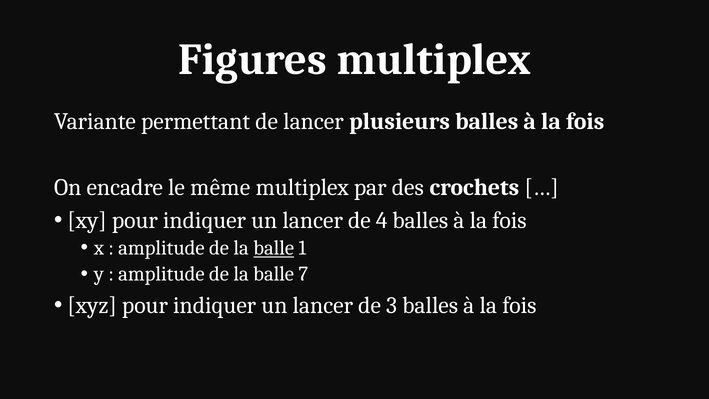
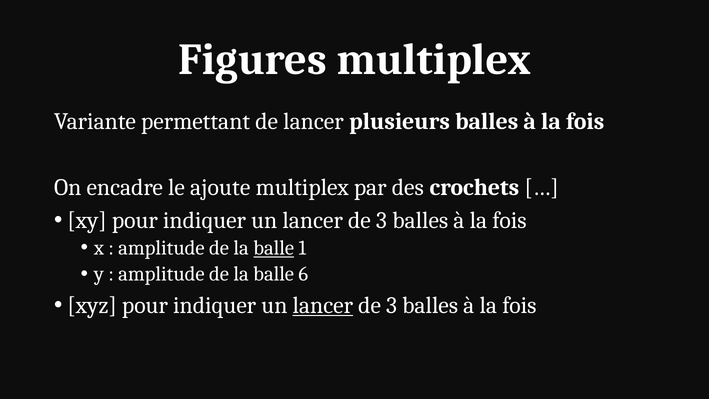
même: même -> ajoute
4 at (382, 220): 4 -> 3
7: 7 -> 6
lancer at (323, 305) underline: none -> present
